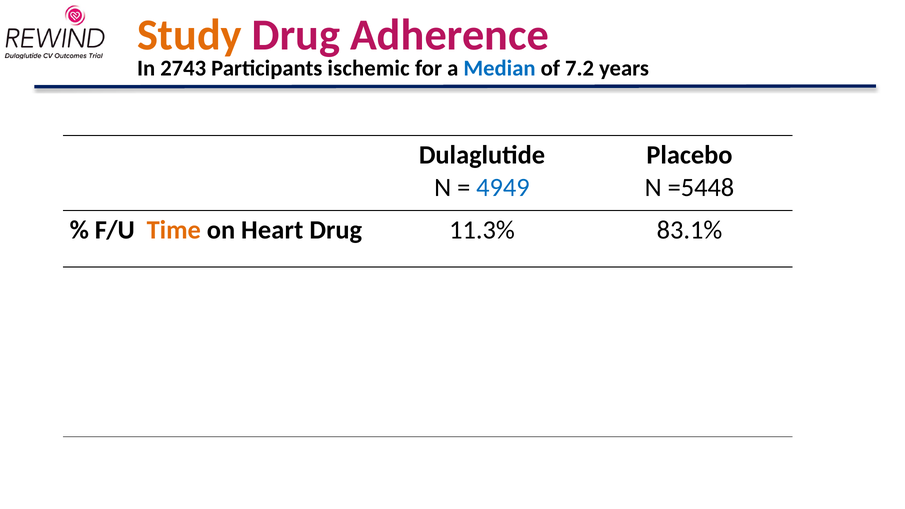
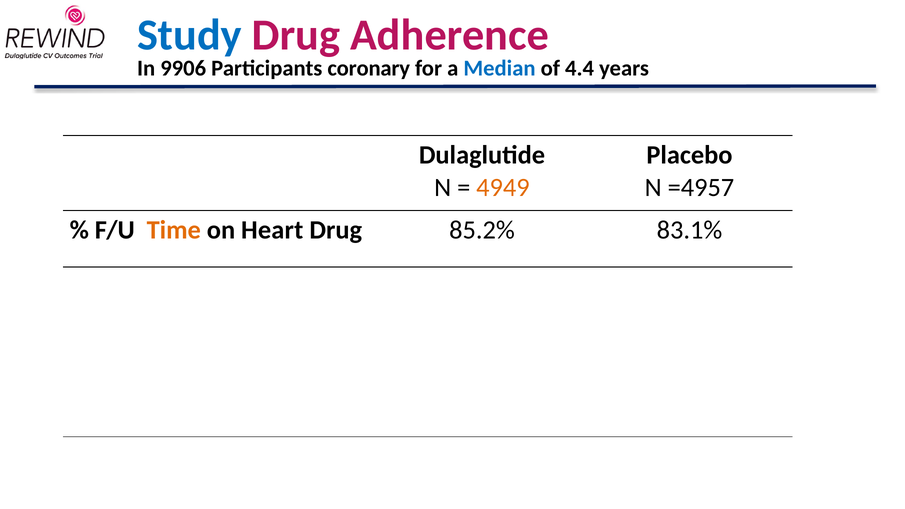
Study colour: orange -> blue
2743: 2743 -> 9906
ischemic: ischemic -> coronary
7.2: 7.2 -> 4.4
4949 colour: blue -> orange
=5448: =5448 -> =4957
11.3%: 11.3% -> 85.2%
